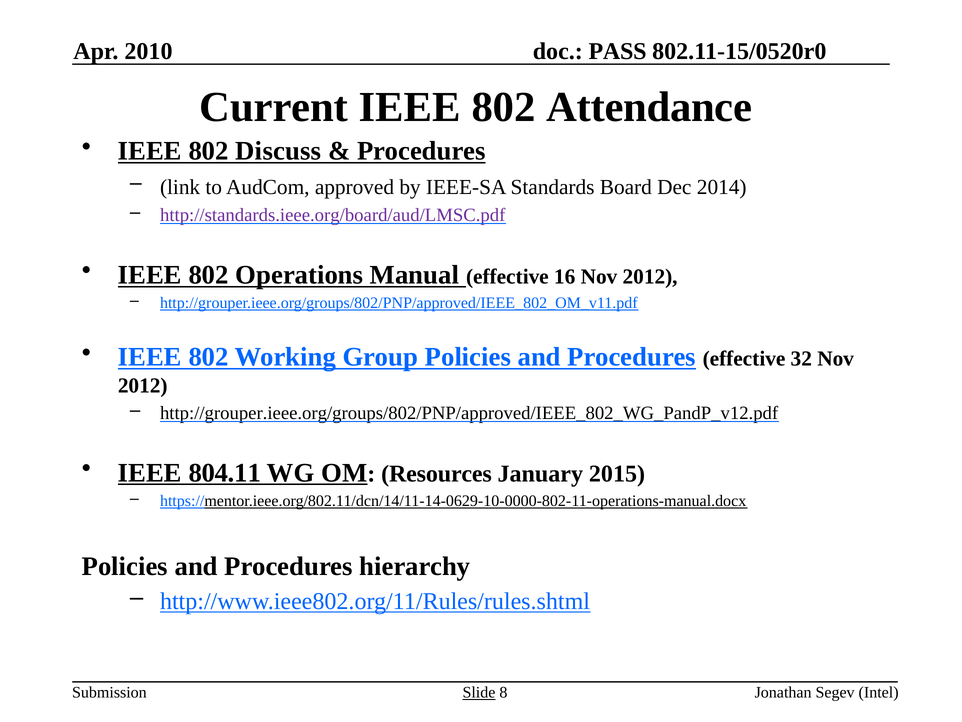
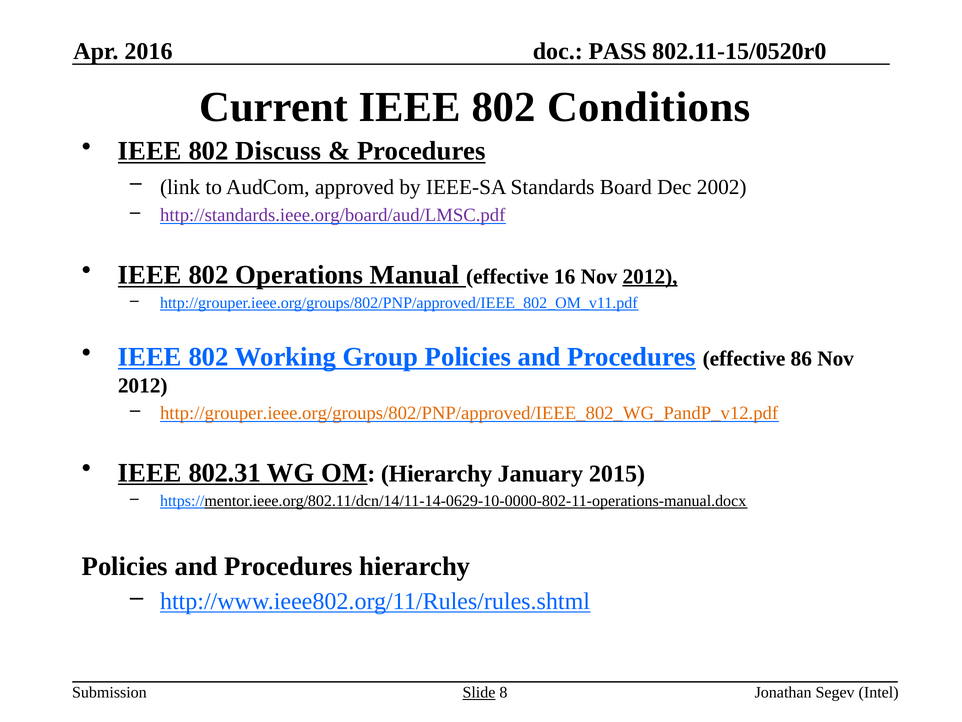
2010: 2010 -> 2016
Attendance: Attendance -> Conditions
2014: 2014 -> 2002
2012 at (650, 276) underline: none -> present
32: 32 -> 86
http://grouper.ieee.org/groups/802/PNP/approved/IEEE_802_WG_PandP_v12.pdf colour: black -> orange
804.11: 804.11 -> 802.31
OM Resources: Resources -> Hierarchy
